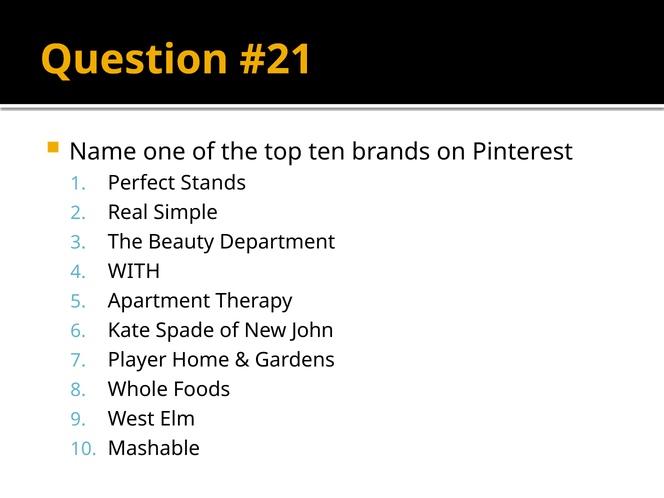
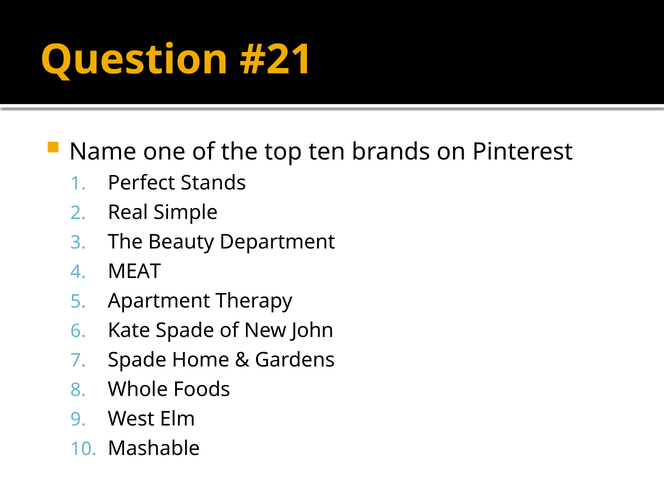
WITH: WITH -> MEAT
Player at (137, 360): Player -> Spade
